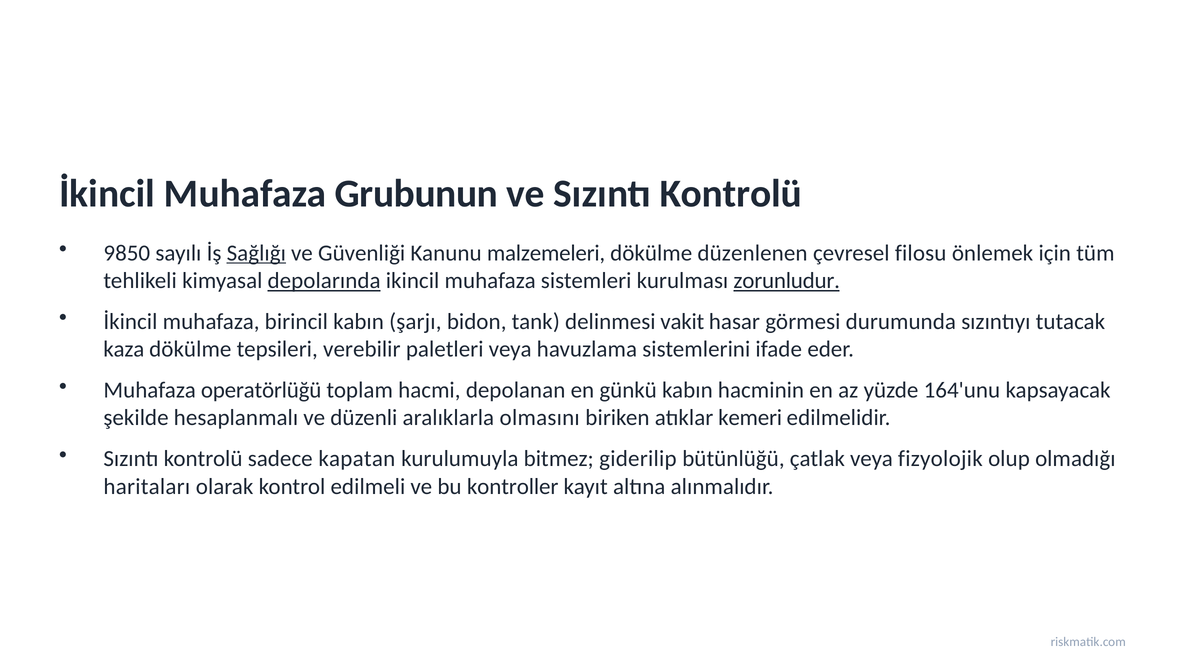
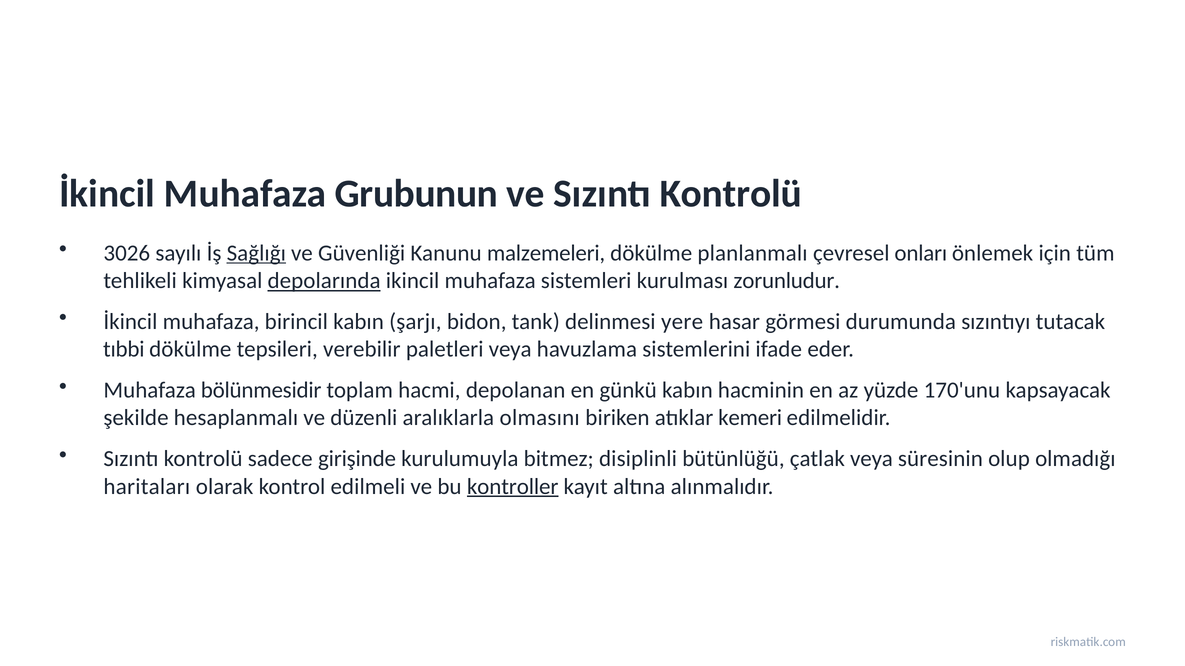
9850: 9850 -> 3026
düzenlenen: düzenlenen -> planlanmalı
filosu: filosu -> onları
zorunludur underline: present -> none
vakit: vakit -> yere
kaza: kaza -> tıbbi
operatörlüğü: operatörlüğü -> bölünmesidir
164'unu: 164'unu -> 170'unu
kapatan: kapatan -> girişinde
giderilip: giderilip -> disiplinli
fizyolojik: fizyolojik -> süresinin
kontroller underline: none -> present
